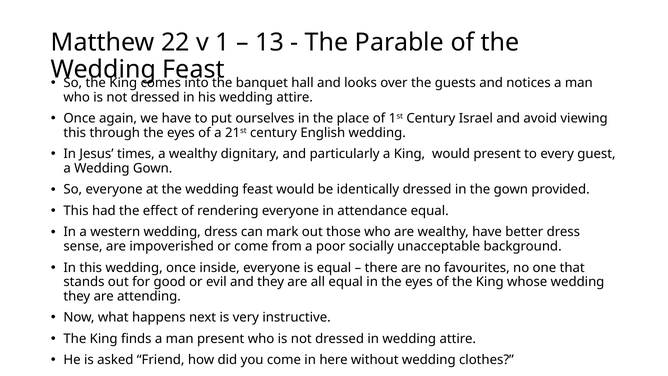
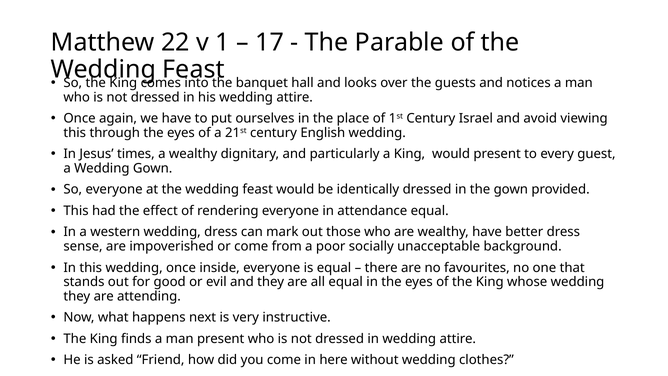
13: 13 -> 17
